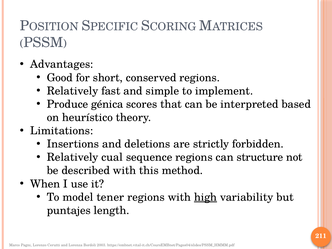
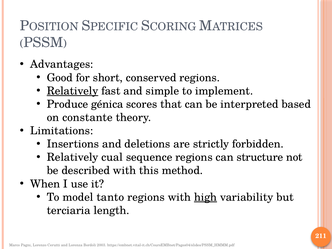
Relatively at (73, 91) underline: none -> present
heurístico: heurístico -> constante
tener: tener -> tanto
puntajes: puntajes -> terciaria
